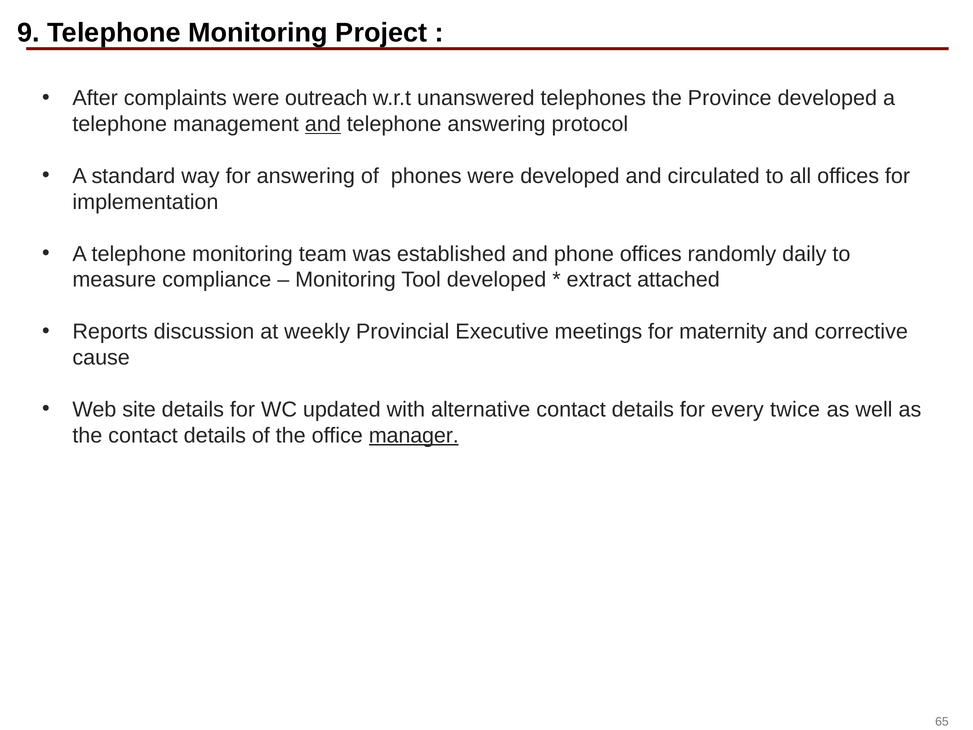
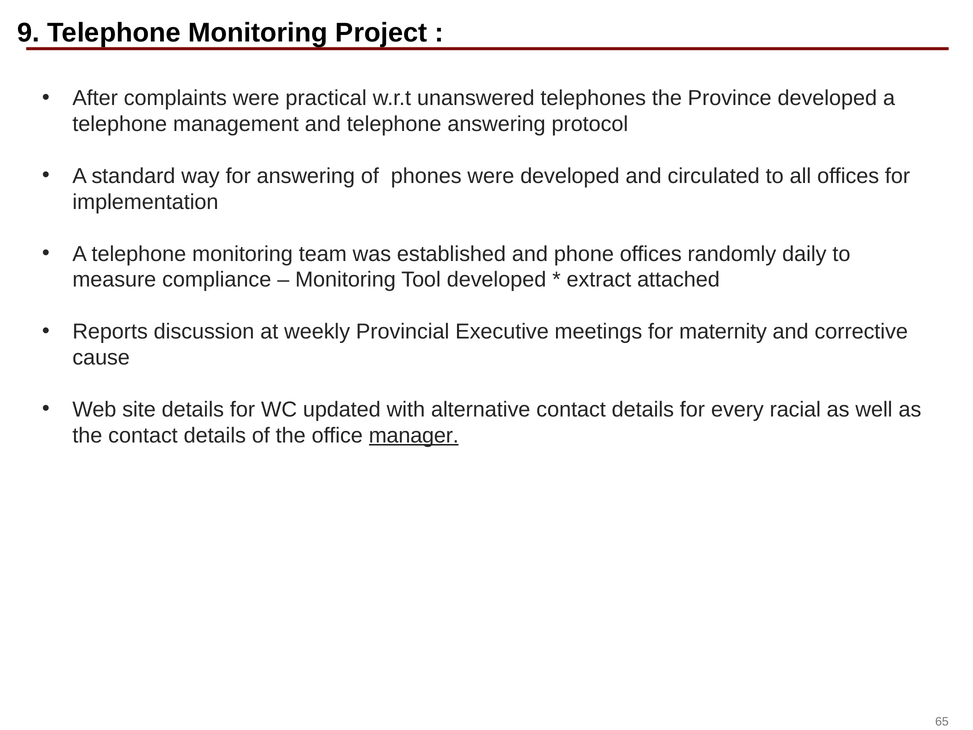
outreach: outreach -> practical
and at (323, 124) underline: present -> none
twice: twice -> racial
